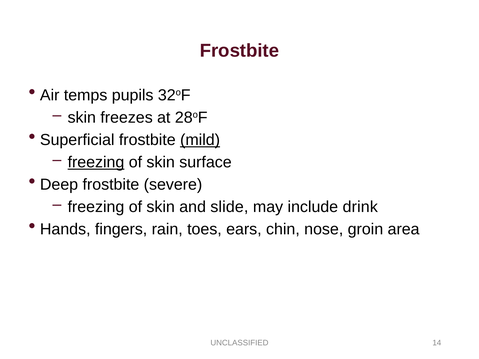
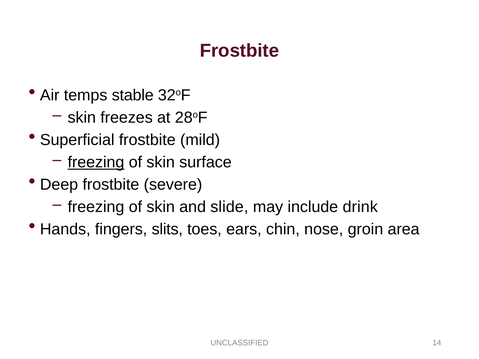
pupils: pupils -> stable
mild underline: present -> none
rain: rain -> slits
